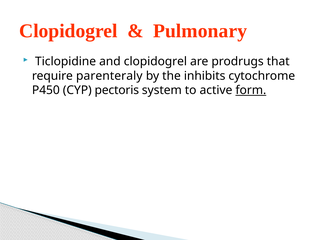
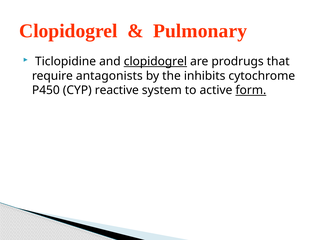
clopidogrel at (155, 61) underline: none -> present
parenteraly: parenteraly -> antagonists
pectoris: pectoris -> reactive
